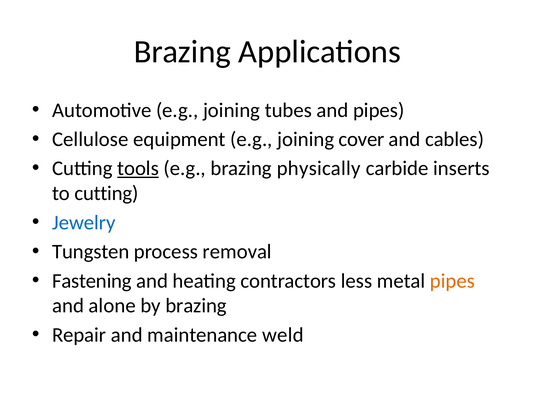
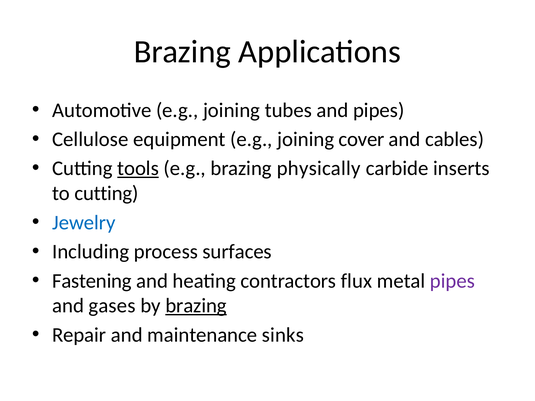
Tungsten: Tungsten -> Including
removal: removal -> surfaces
less: less -> flux
pipes at (452, 281) colour: orange -> purple
alone: alone -> gases
brazing at (196, 306) underline: none -> present
weld: weld -> sinks
